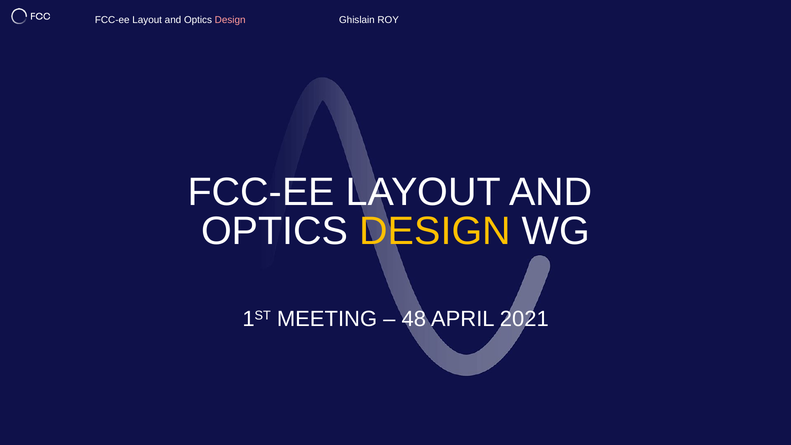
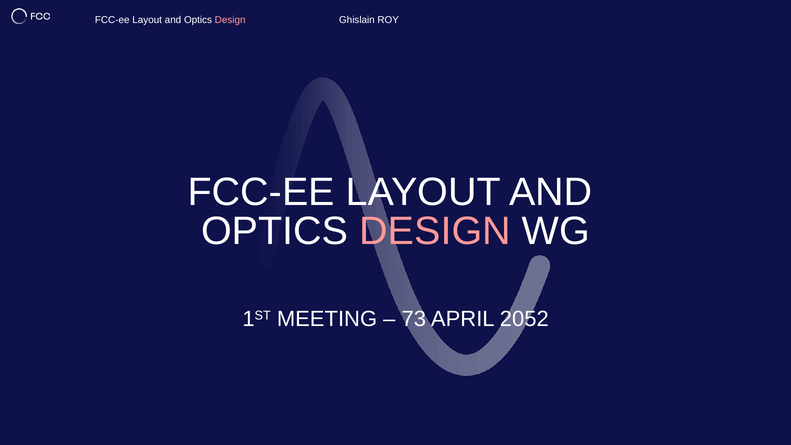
DESIGN at (435, 231) colour: yellow -> pink
48: 48 -> 73
2021: 2021 -> 2052
